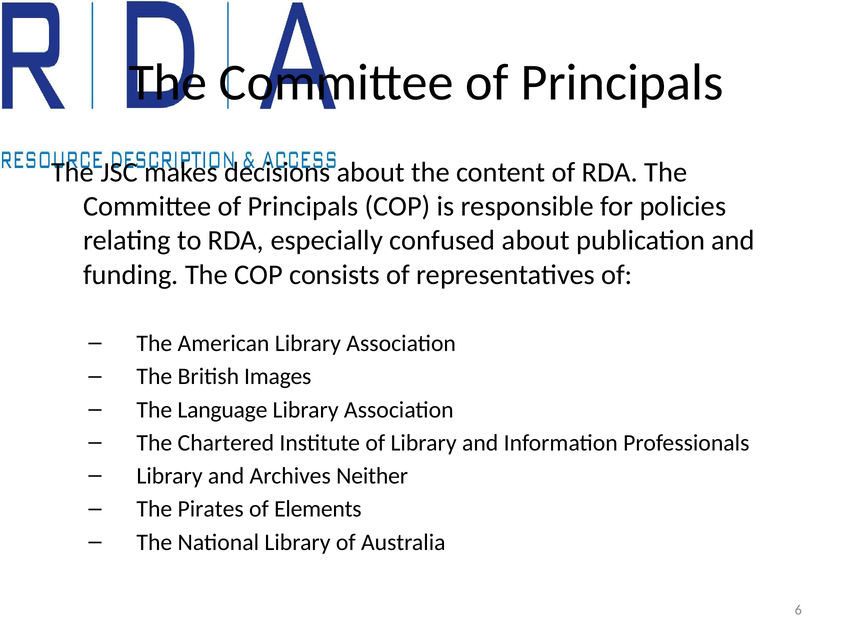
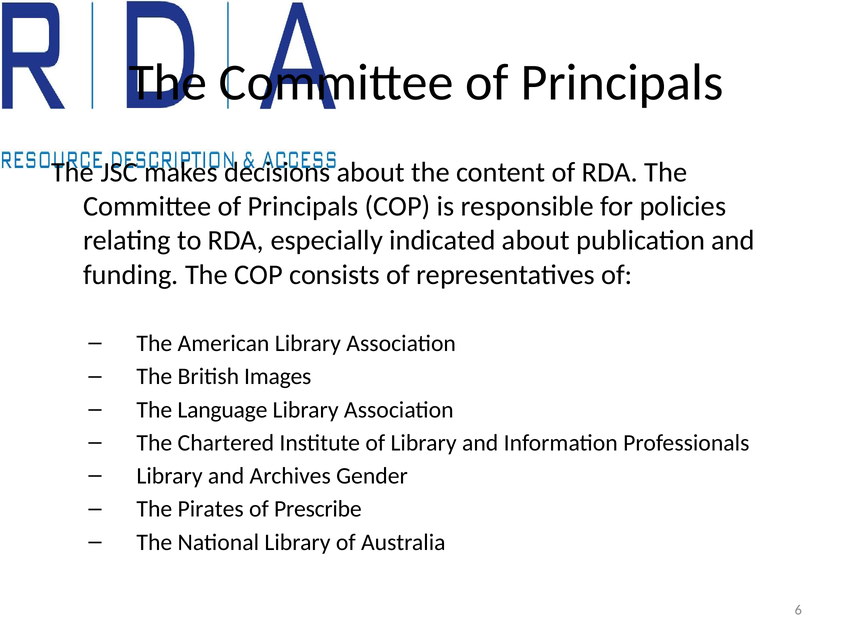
confused: confused -> indicated
Neither: Neither -> Gender
Elements: Elements -> Prescribe
